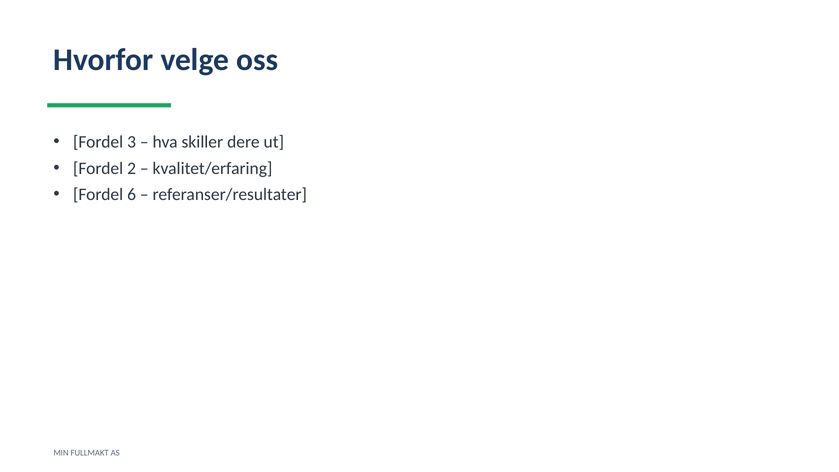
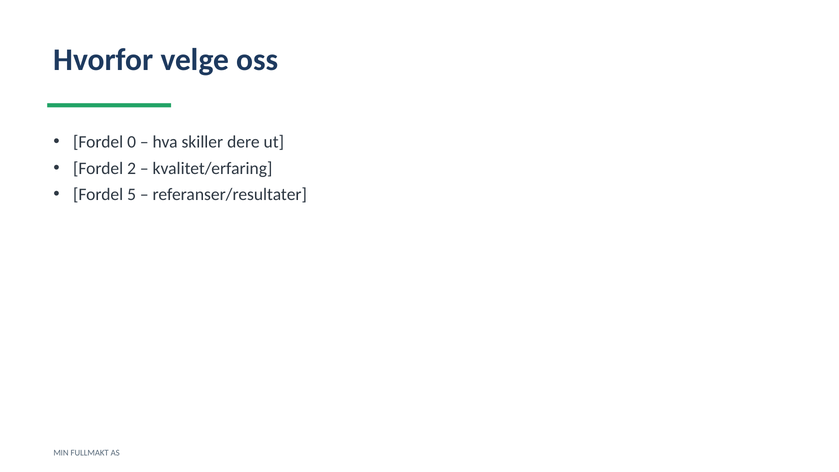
3: 3 -> 0
6: 6 -> 5
